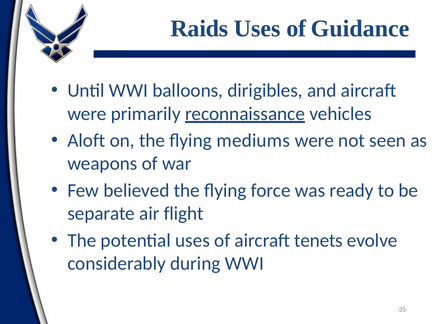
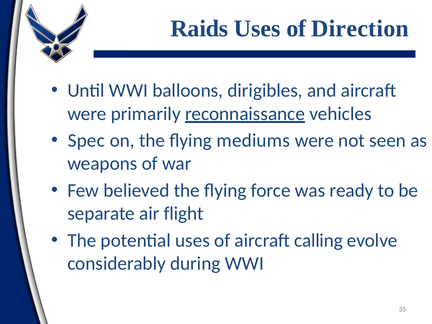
Guidance: Guidance -> Direction
Aloft: Aloft -> Spec
tenets: tenets -> calling
